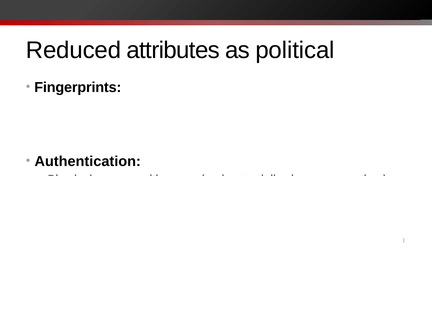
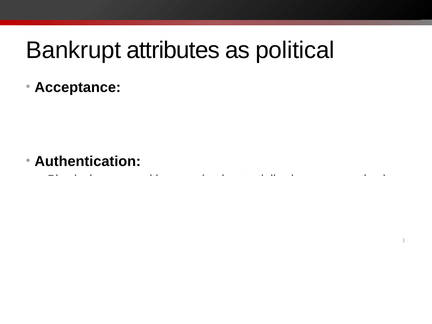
Reduced at (74, 50): Reduced -> Bankrupt
Fingerprints at (78, 87): Fingerprints -> Acceptance
